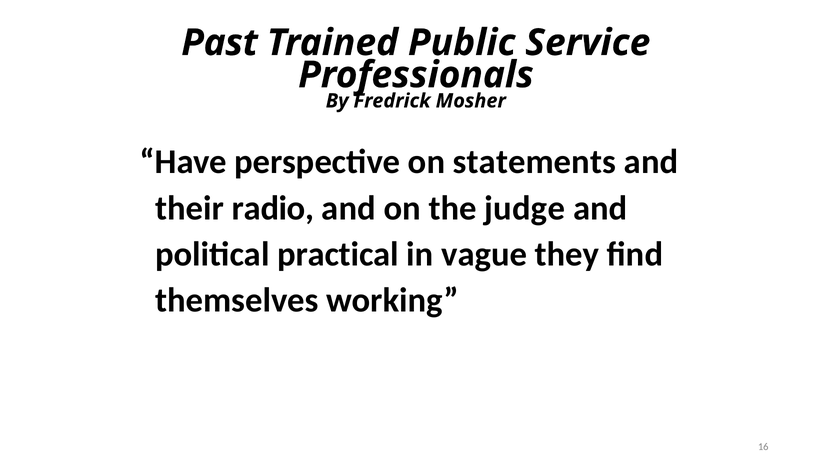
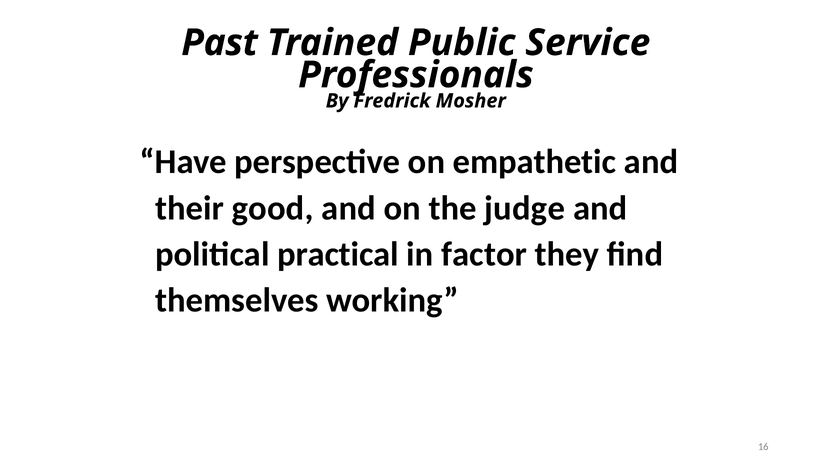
statements: statements -> empathetic
radio: radio -> good
vague: vague -> factor
